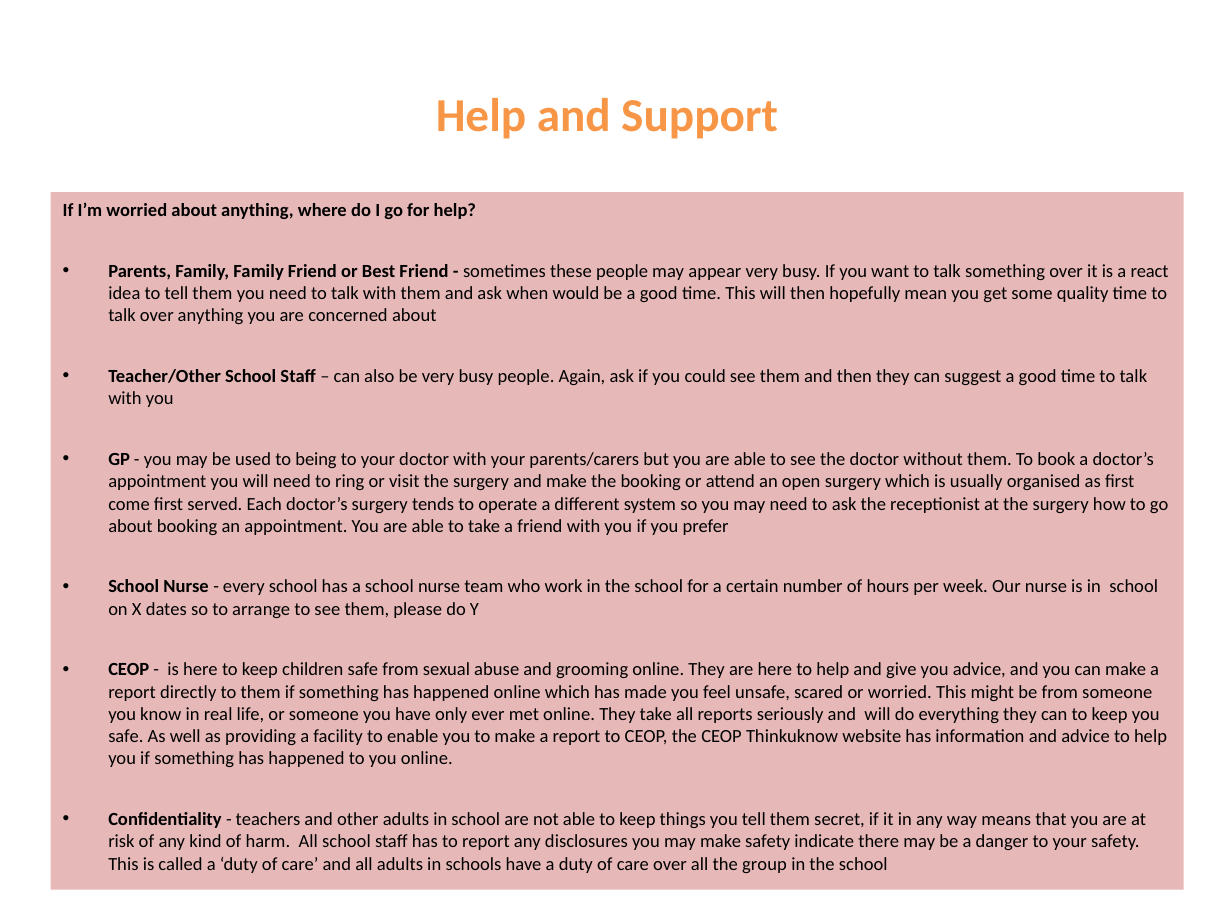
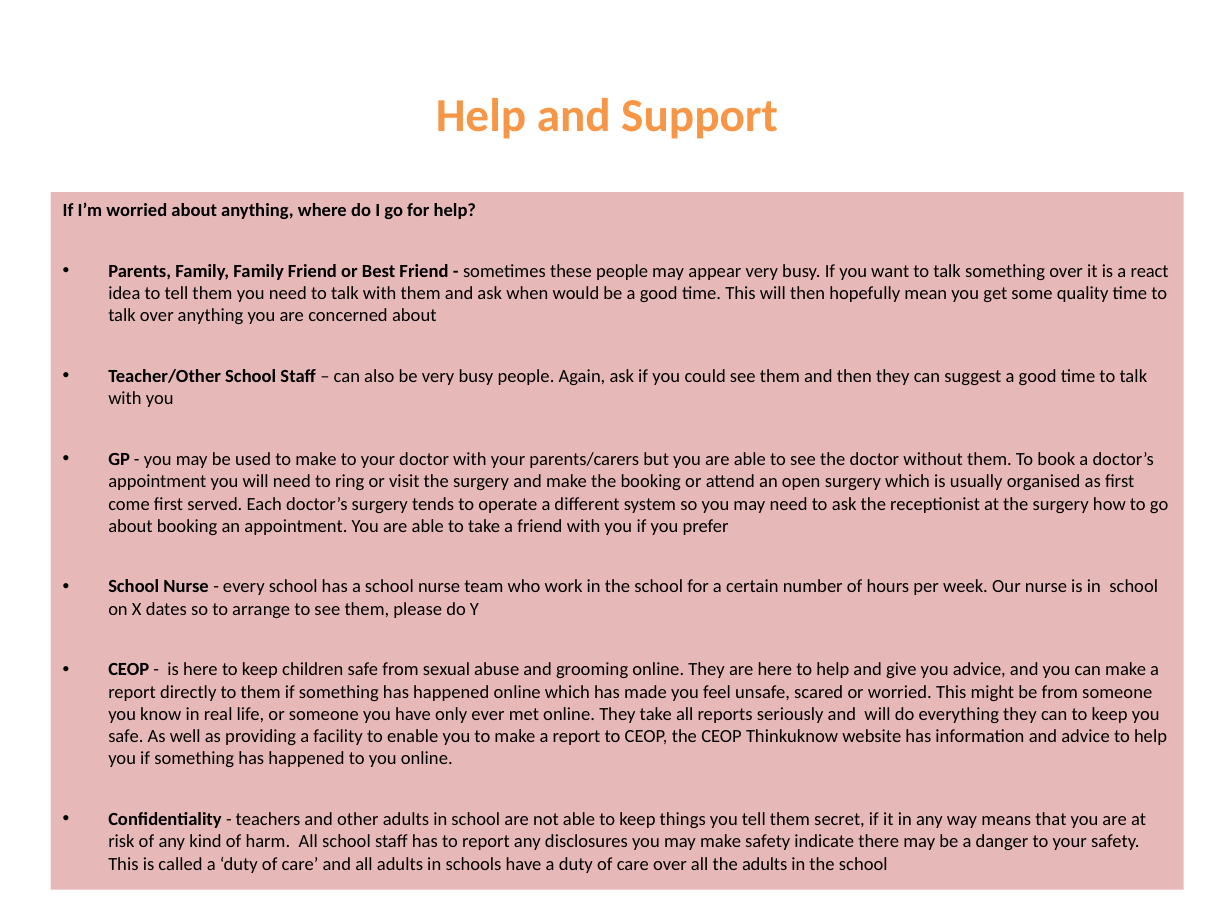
used to being: being -> make
the group: group -> adults
